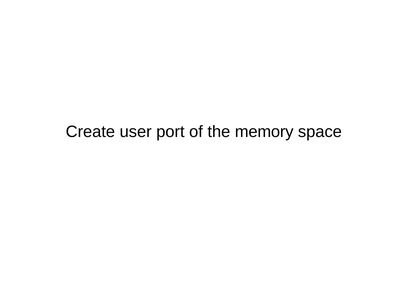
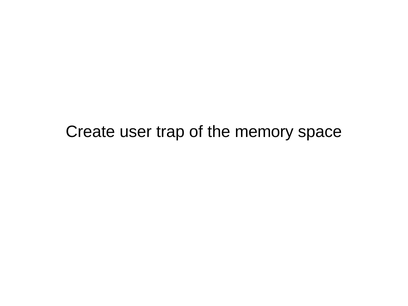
port: port -> trap
